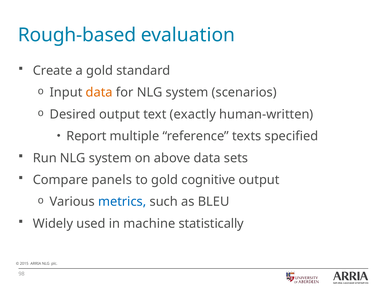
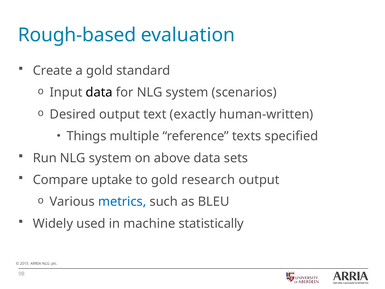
data at (99, 92) colour: orange -> black
Report: Report -> Things
panels: panels -> uptake
cognitive: cognitive -> research
